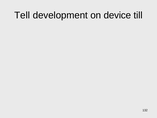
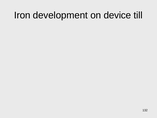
Tell: Tell -> Iron
